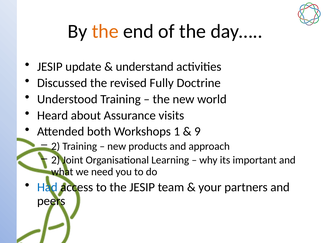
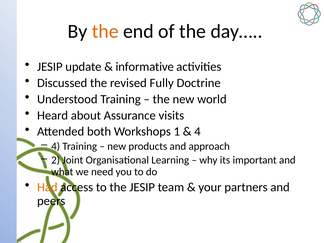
understand: understand -> informative
9 at (197, 132): 9 -> 4
2 at (56, 146): 2 -> 4
Had colour: blue -> orange
